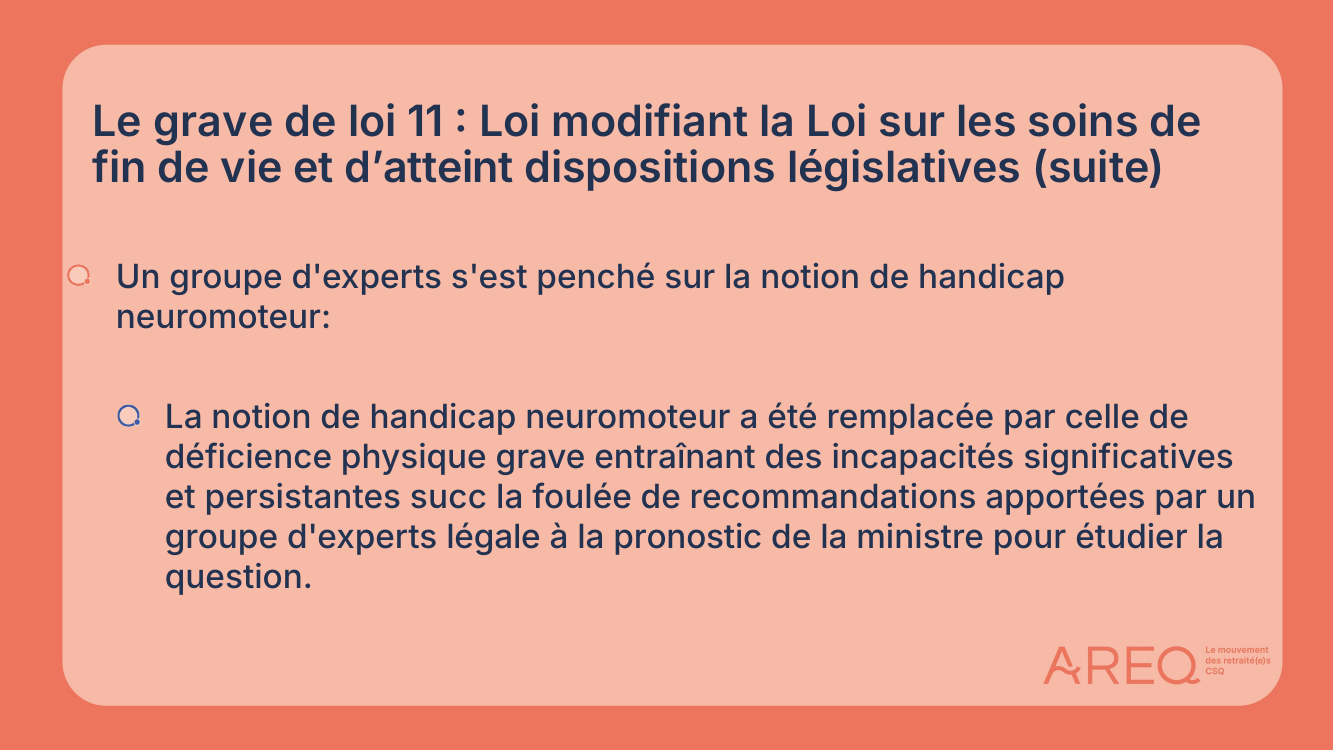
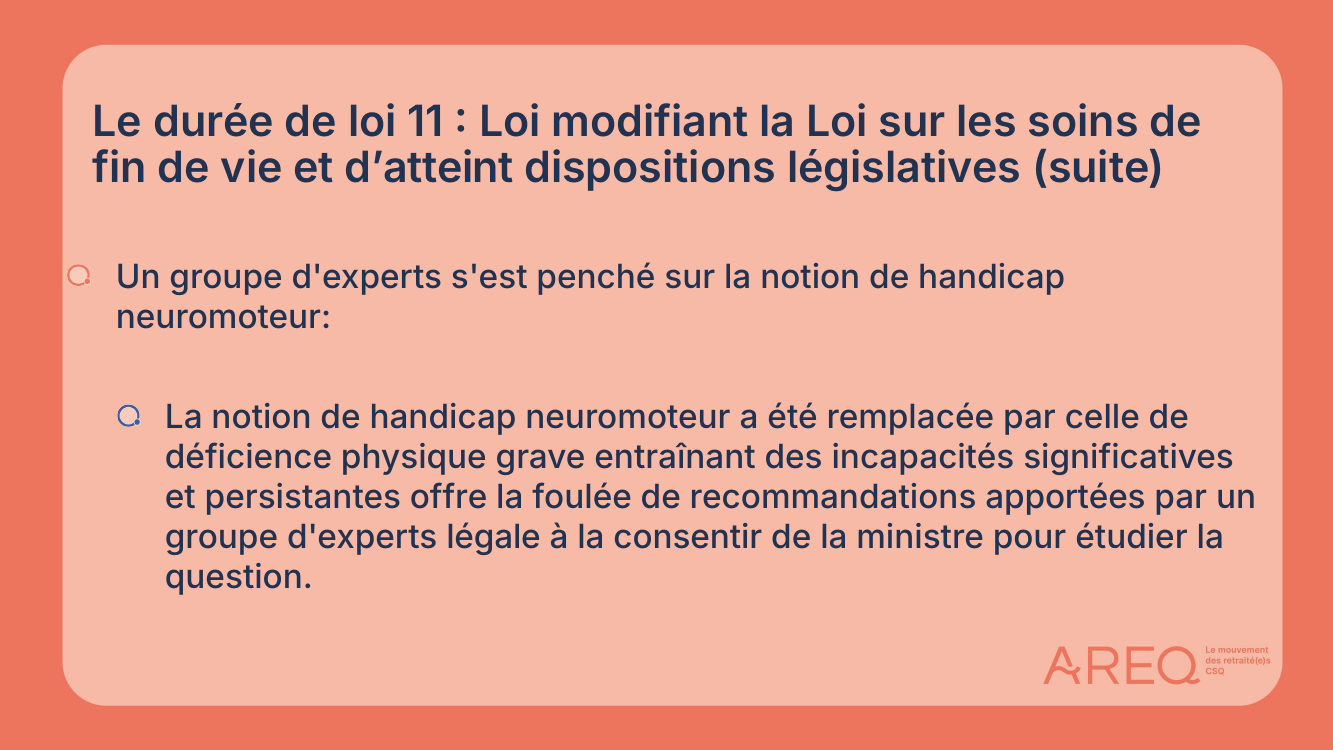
Le grave: grave -> durée
succ: succ -> offre
pronostic: pronostic -> consentir
